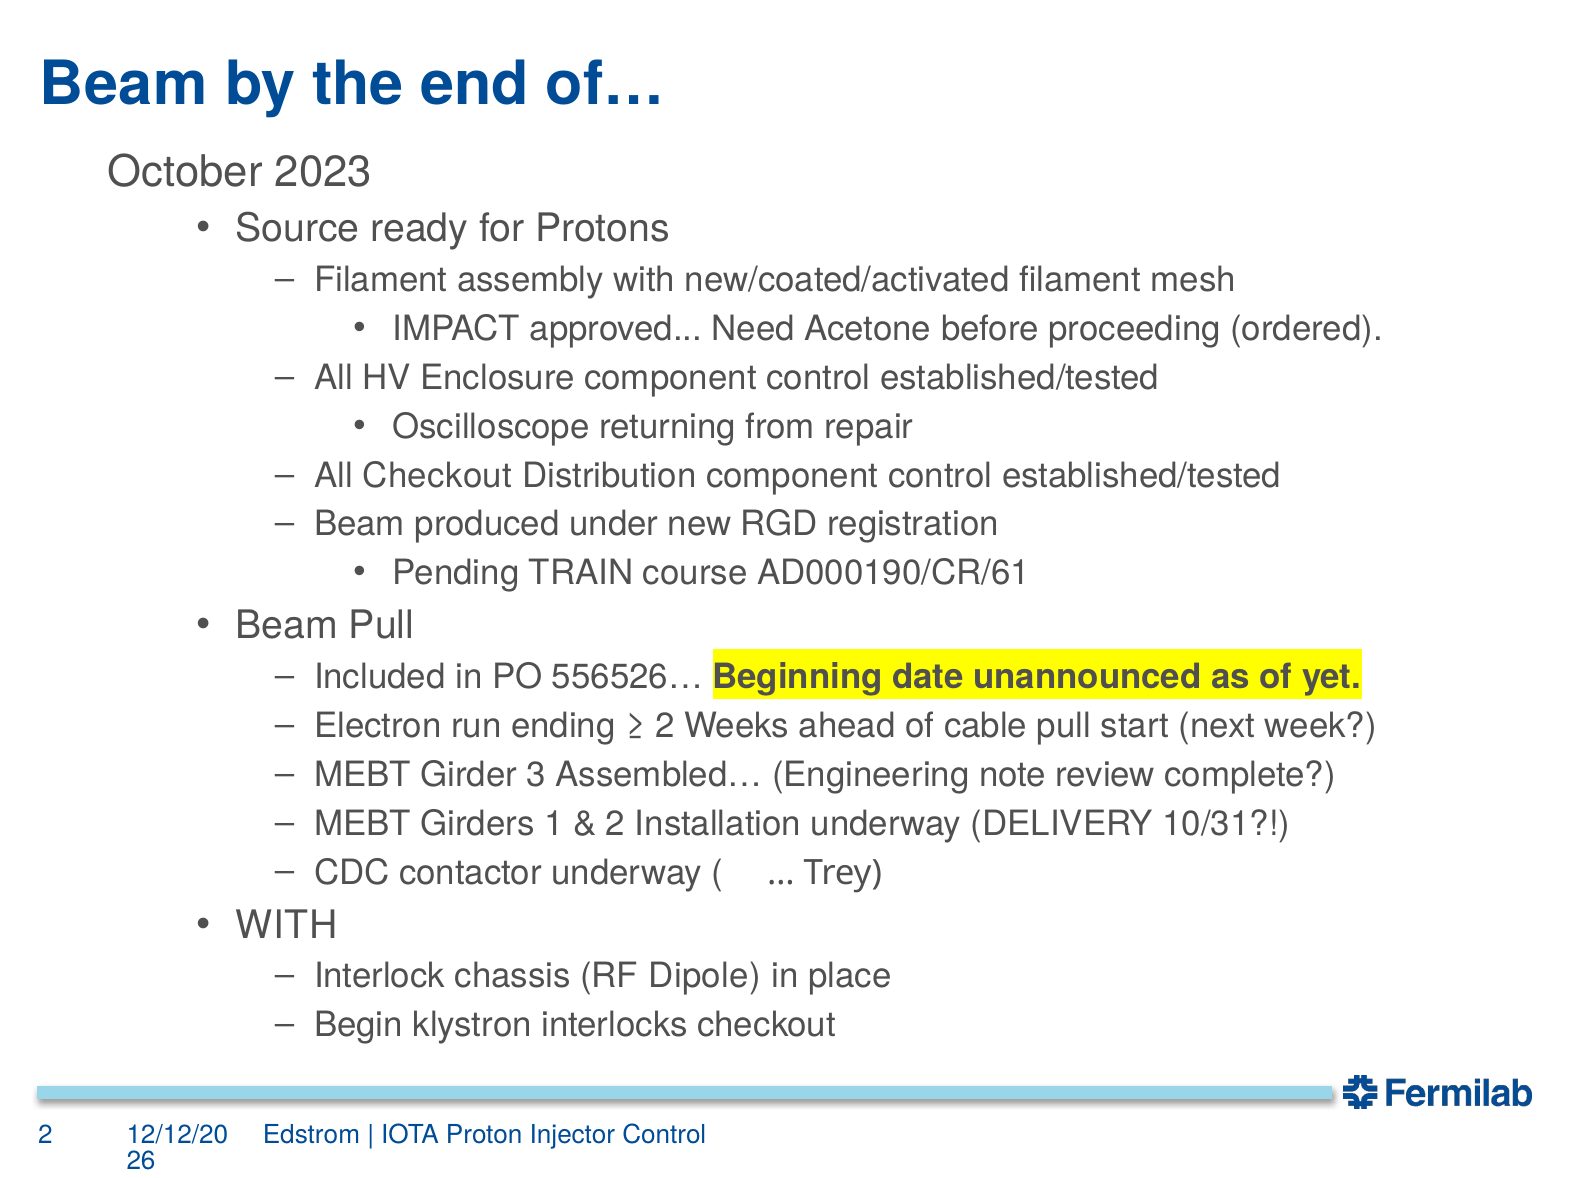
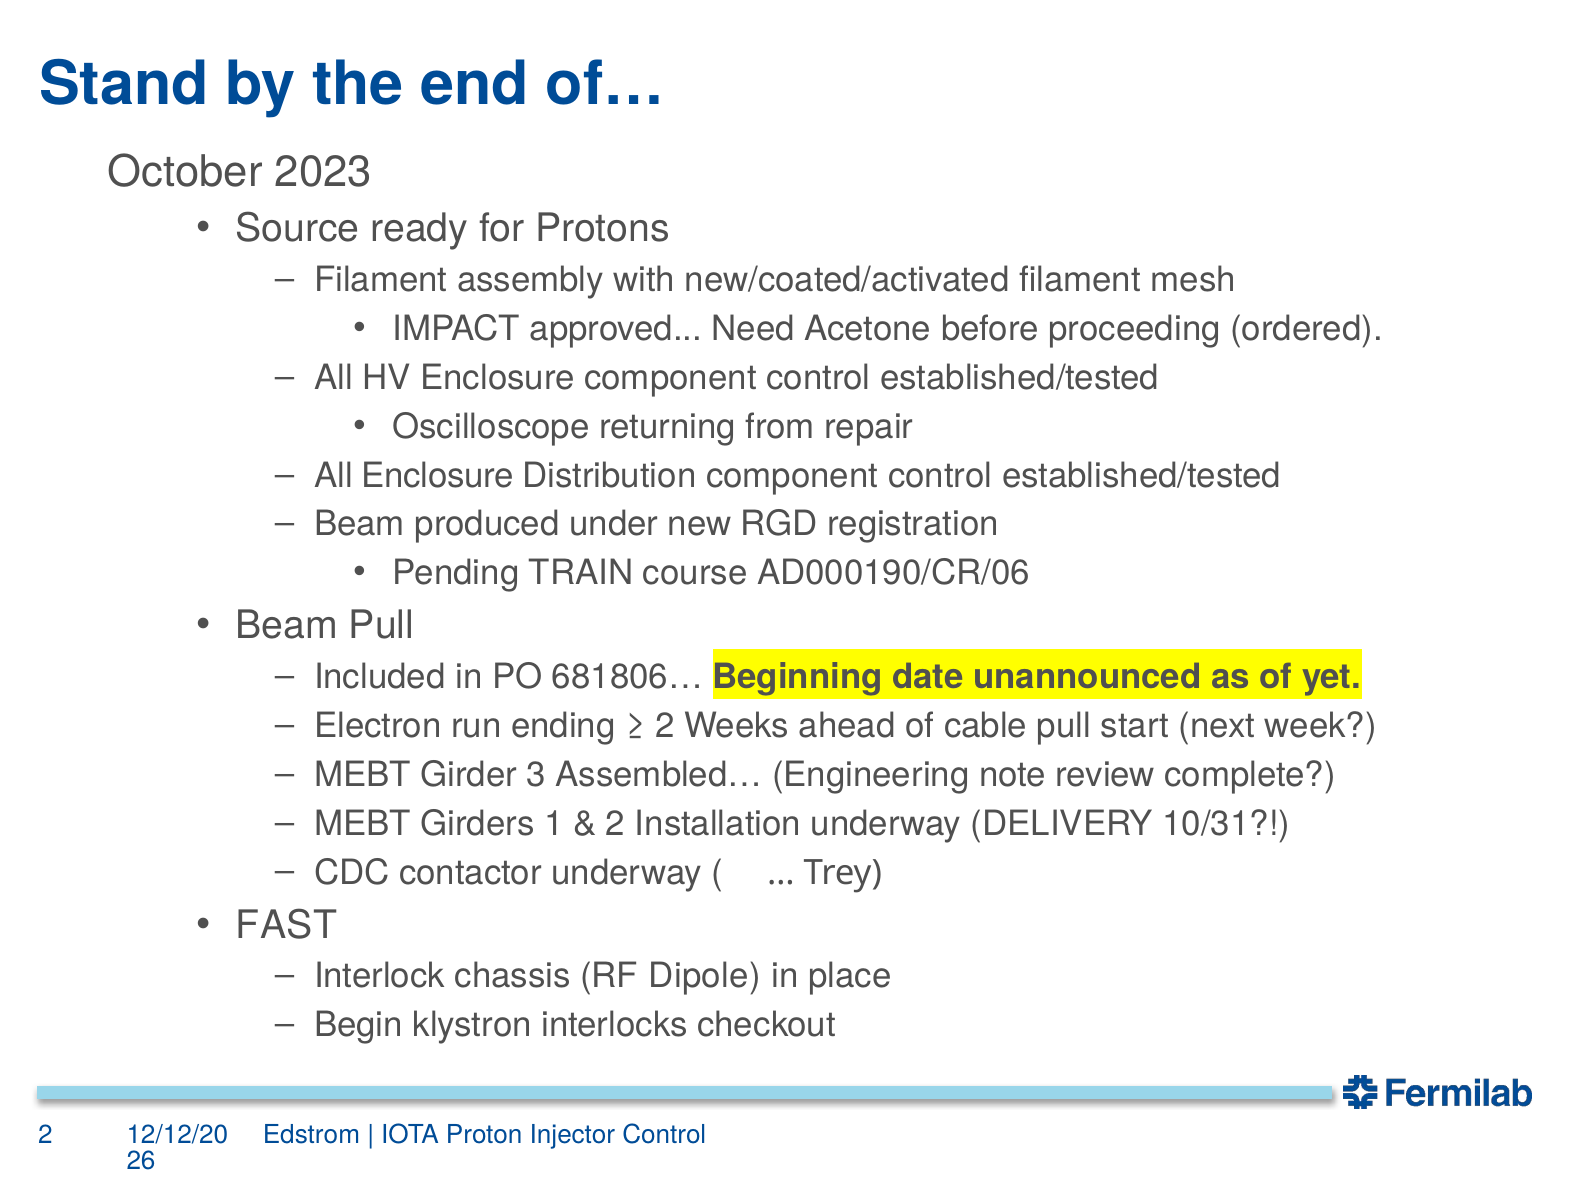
Beam at (124, 84): Beam -> Stand
All Checkout: Checkout -> Enclosure
AD000190/CR/61: AD000190/CR/61 -> AD000190/CR/06
556526…: 556526… -> 681806…
WITH at (287, 925): WITH -> FAST
